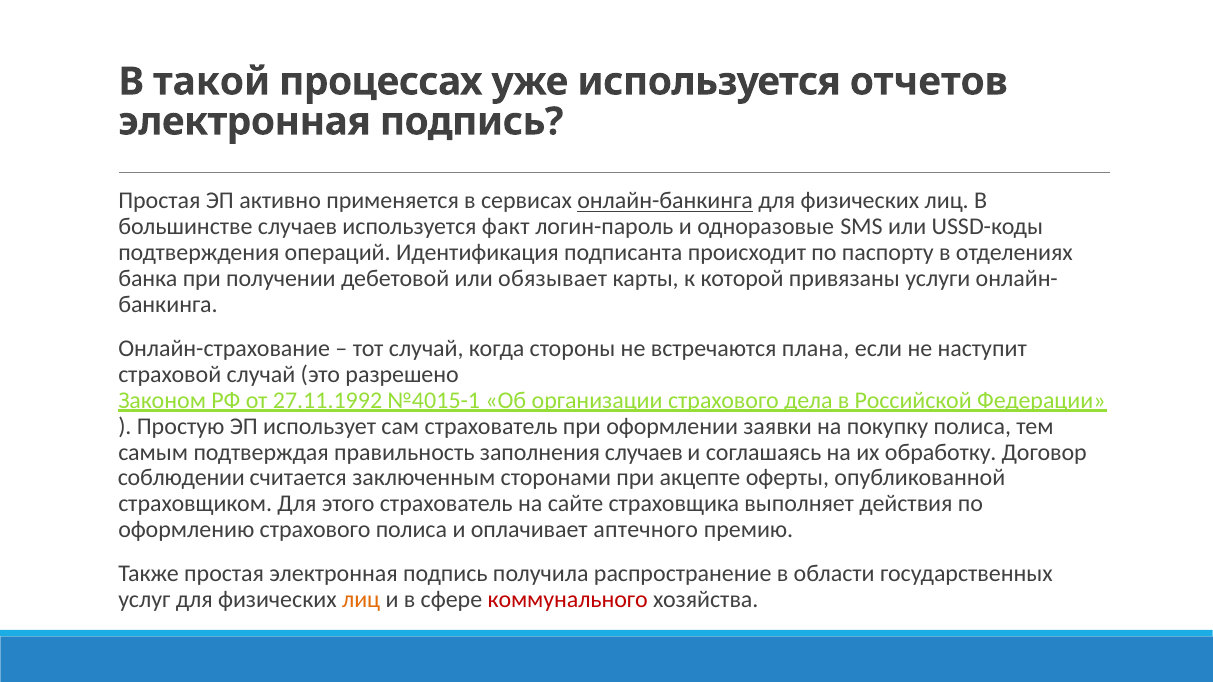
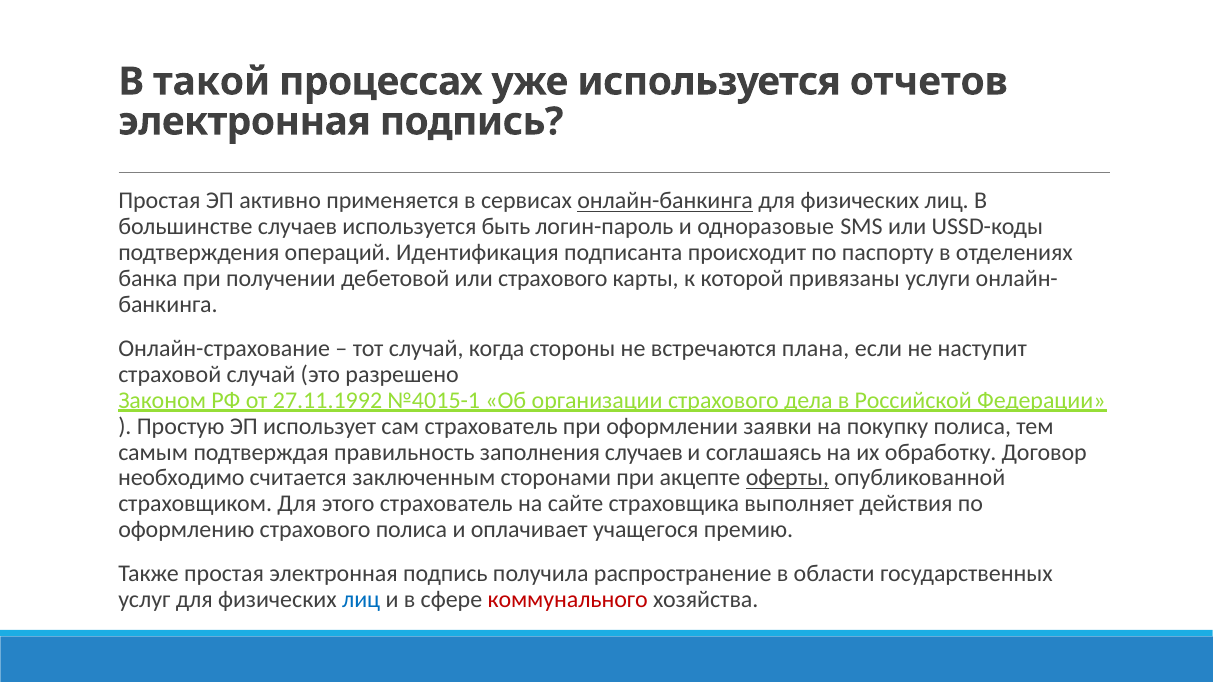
факт: факт -> быть
или обязывает: обязывает -> страхового
соблюдении: соблюдении -> необходимо
оферты underline: none -> present
аптечного: аптечного -> учащегося
лиц at (361, 600) colour: orange -> blue
